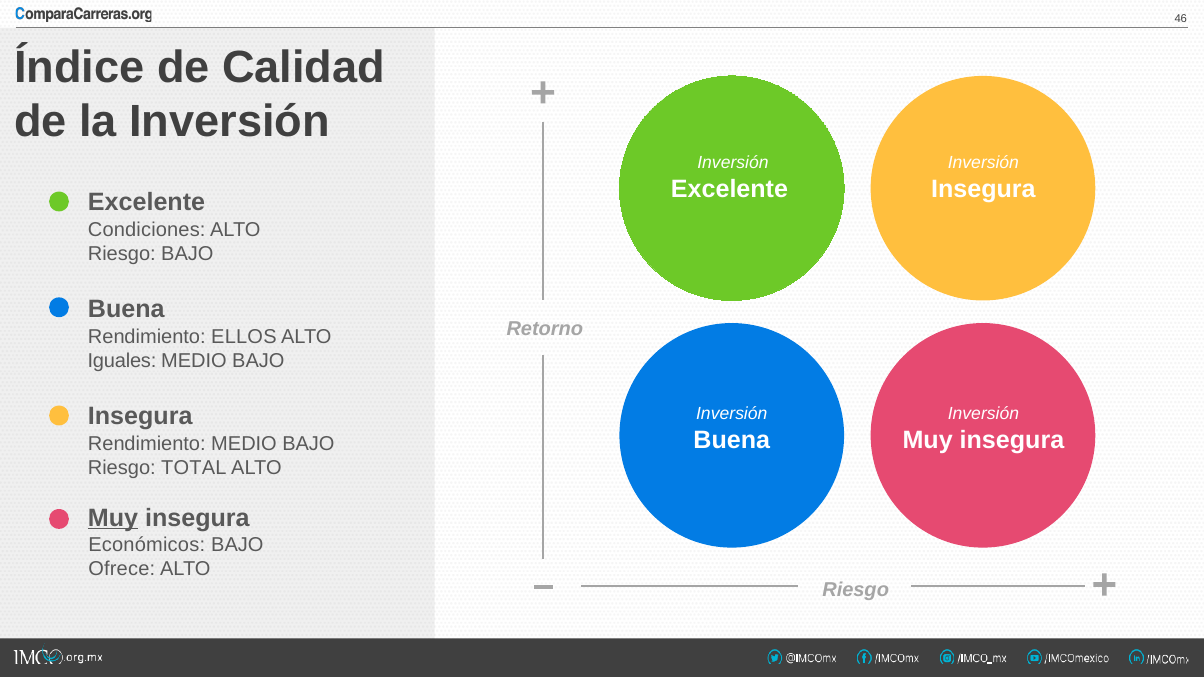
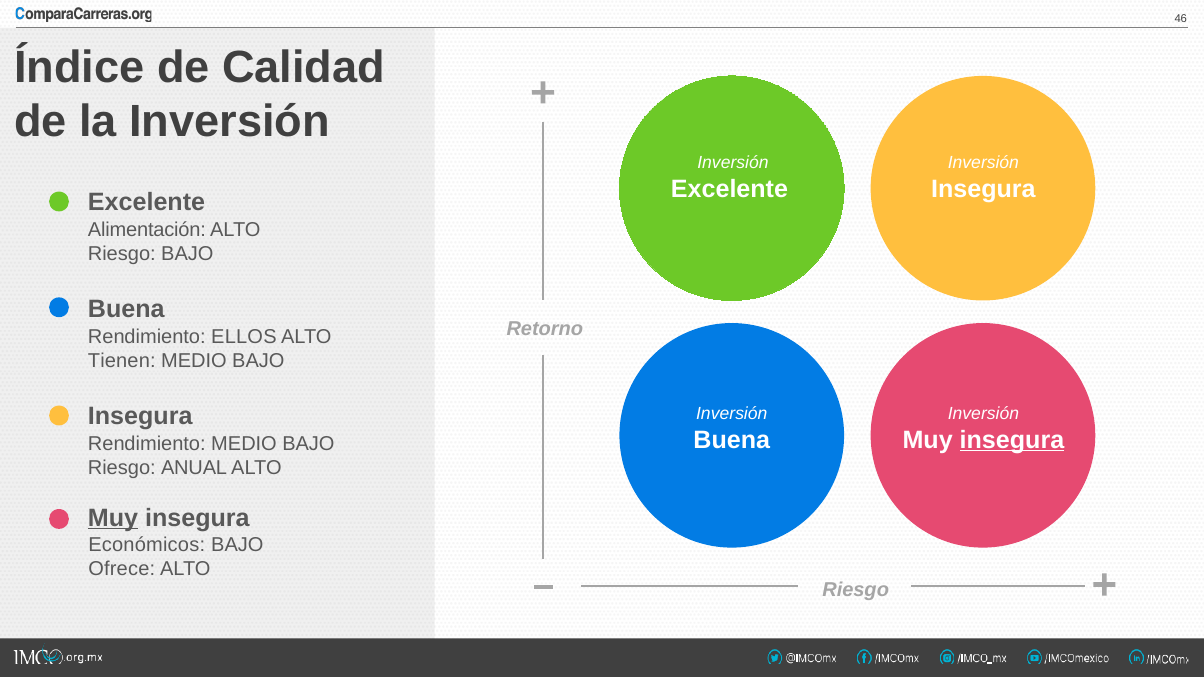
Condiciones: Condiciones -> Alimentación
Iguales: Iguales -> Tienen
insegura at (1012, 440) underline: none -> present
TOTAL: TOTAL -> ANUAL
